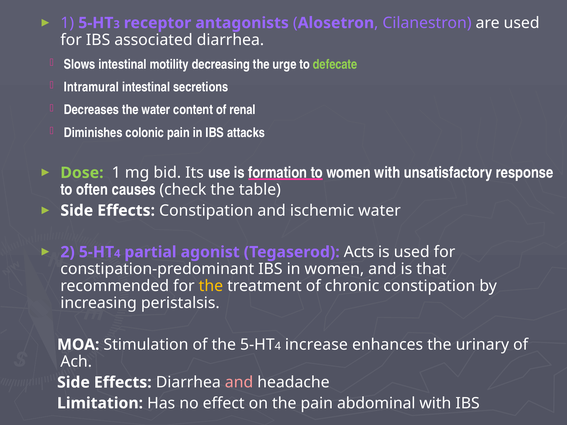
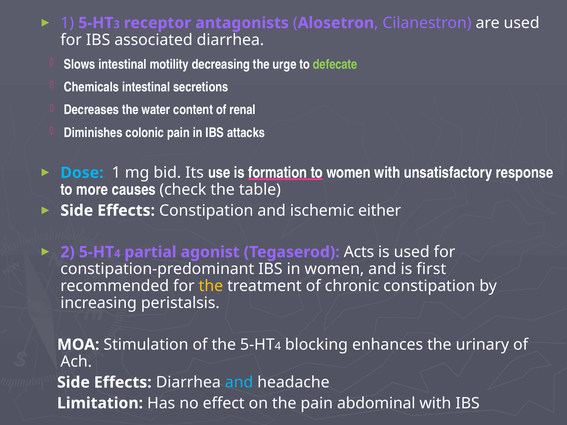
Intramural: Intramural -> Chemicals
Dose colour: light green -> light blue
often: often -> more
ischemic water: water -> either
that: that -> first
increase: increase -> blocking
and at (239, 383) colour: pink -> light blue
